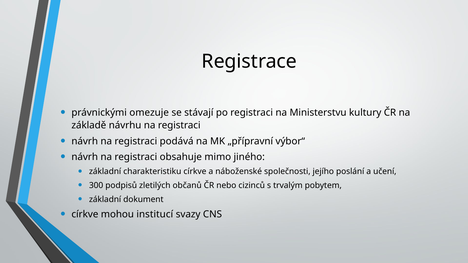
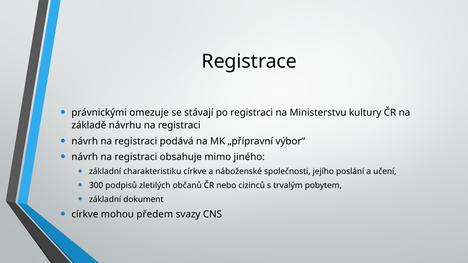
institucí: institucí -> předem
